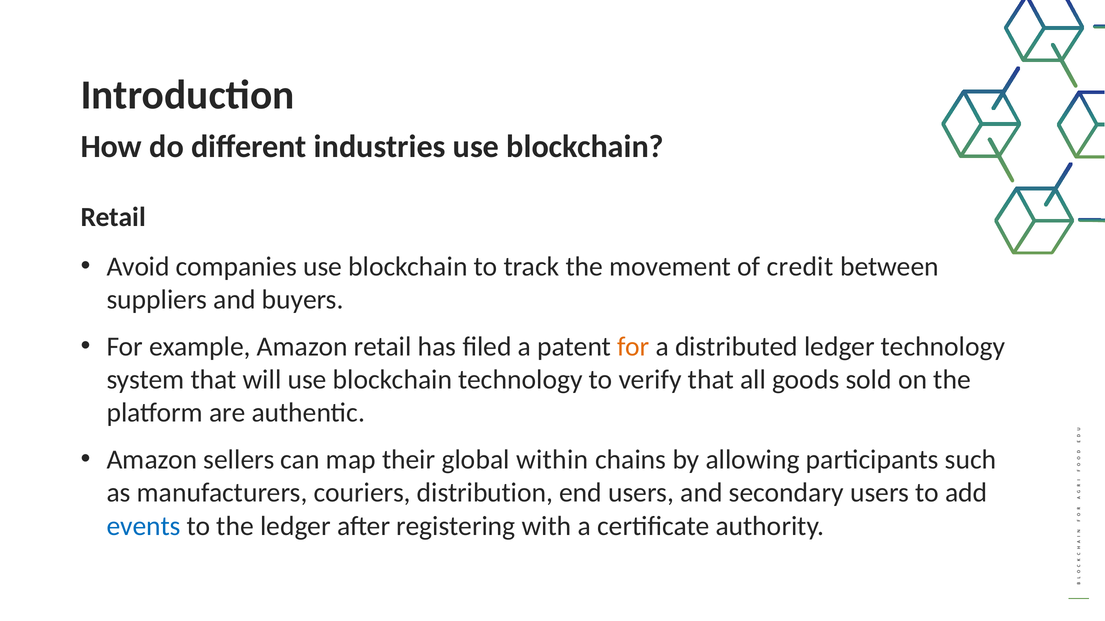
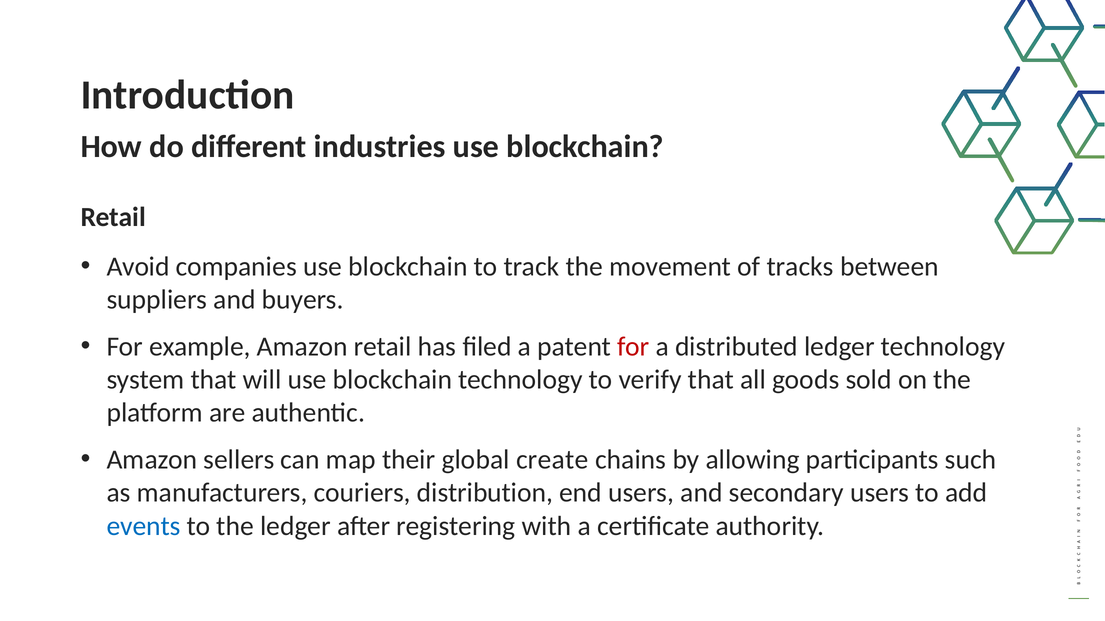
credit: credit -> tracks
for at (633, 347) colour: orange -> red
within: within -> create
